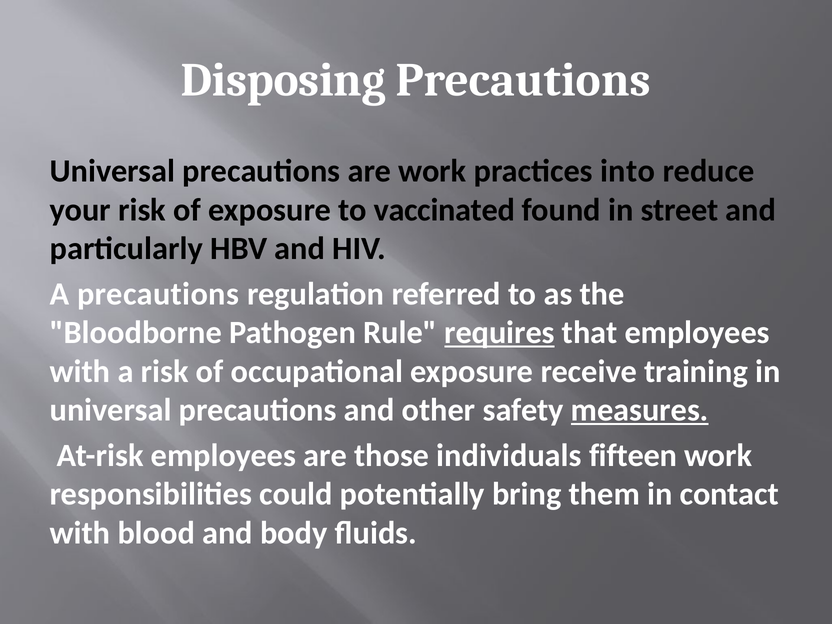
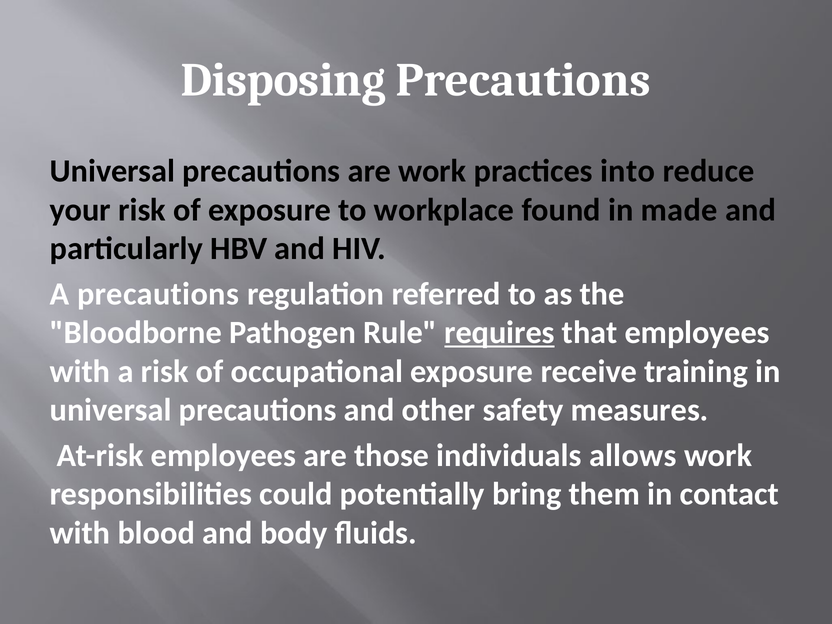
vaccinated: vaccinated -> workplace
street: street -> made
measures underline: present -> none
fifteen: fifteen -> allows
